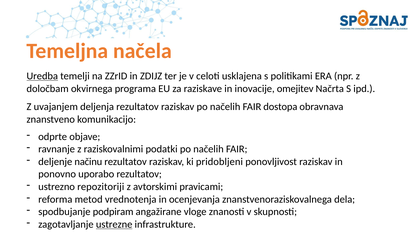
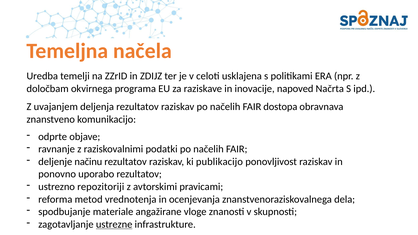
Uredba underline: present -> none
omejitev: omejitev -> napoved
pridobljeni: pridobljeni -> publikacijo
podpiram: podpiram -> materiale
